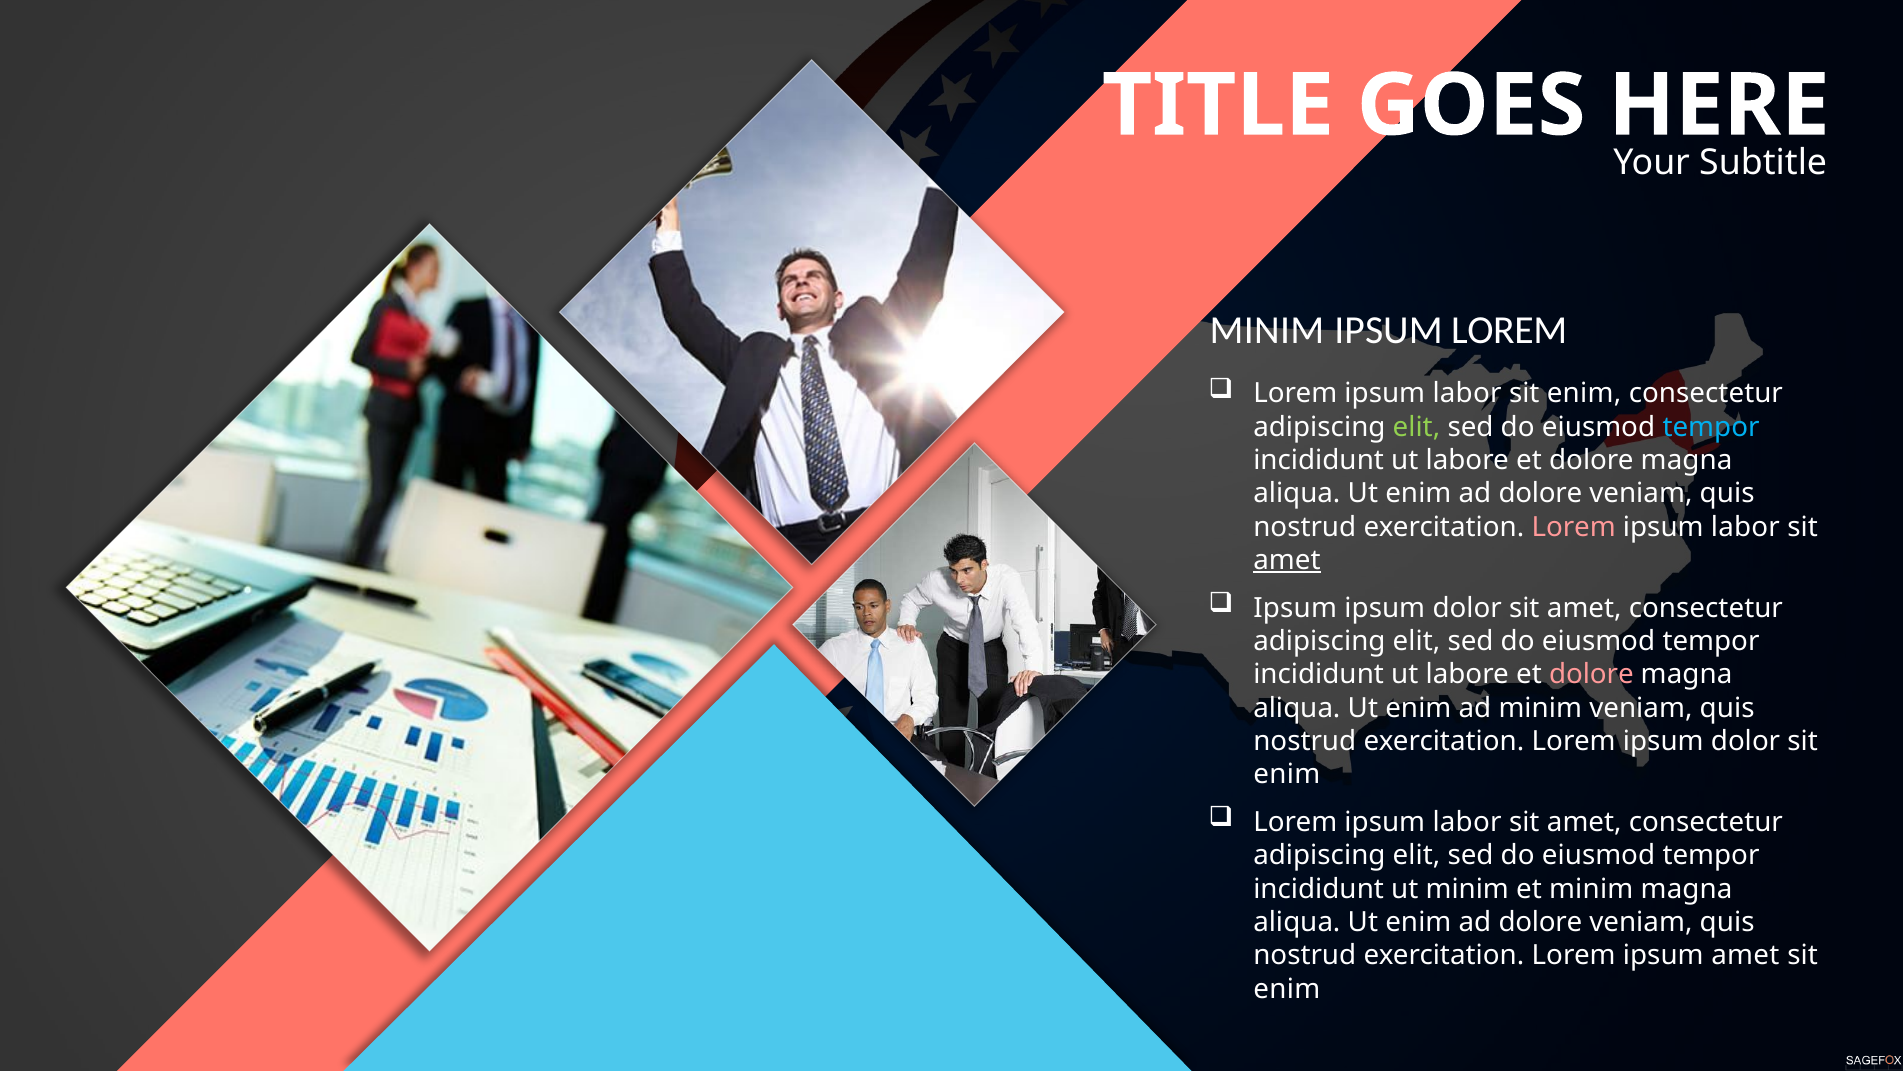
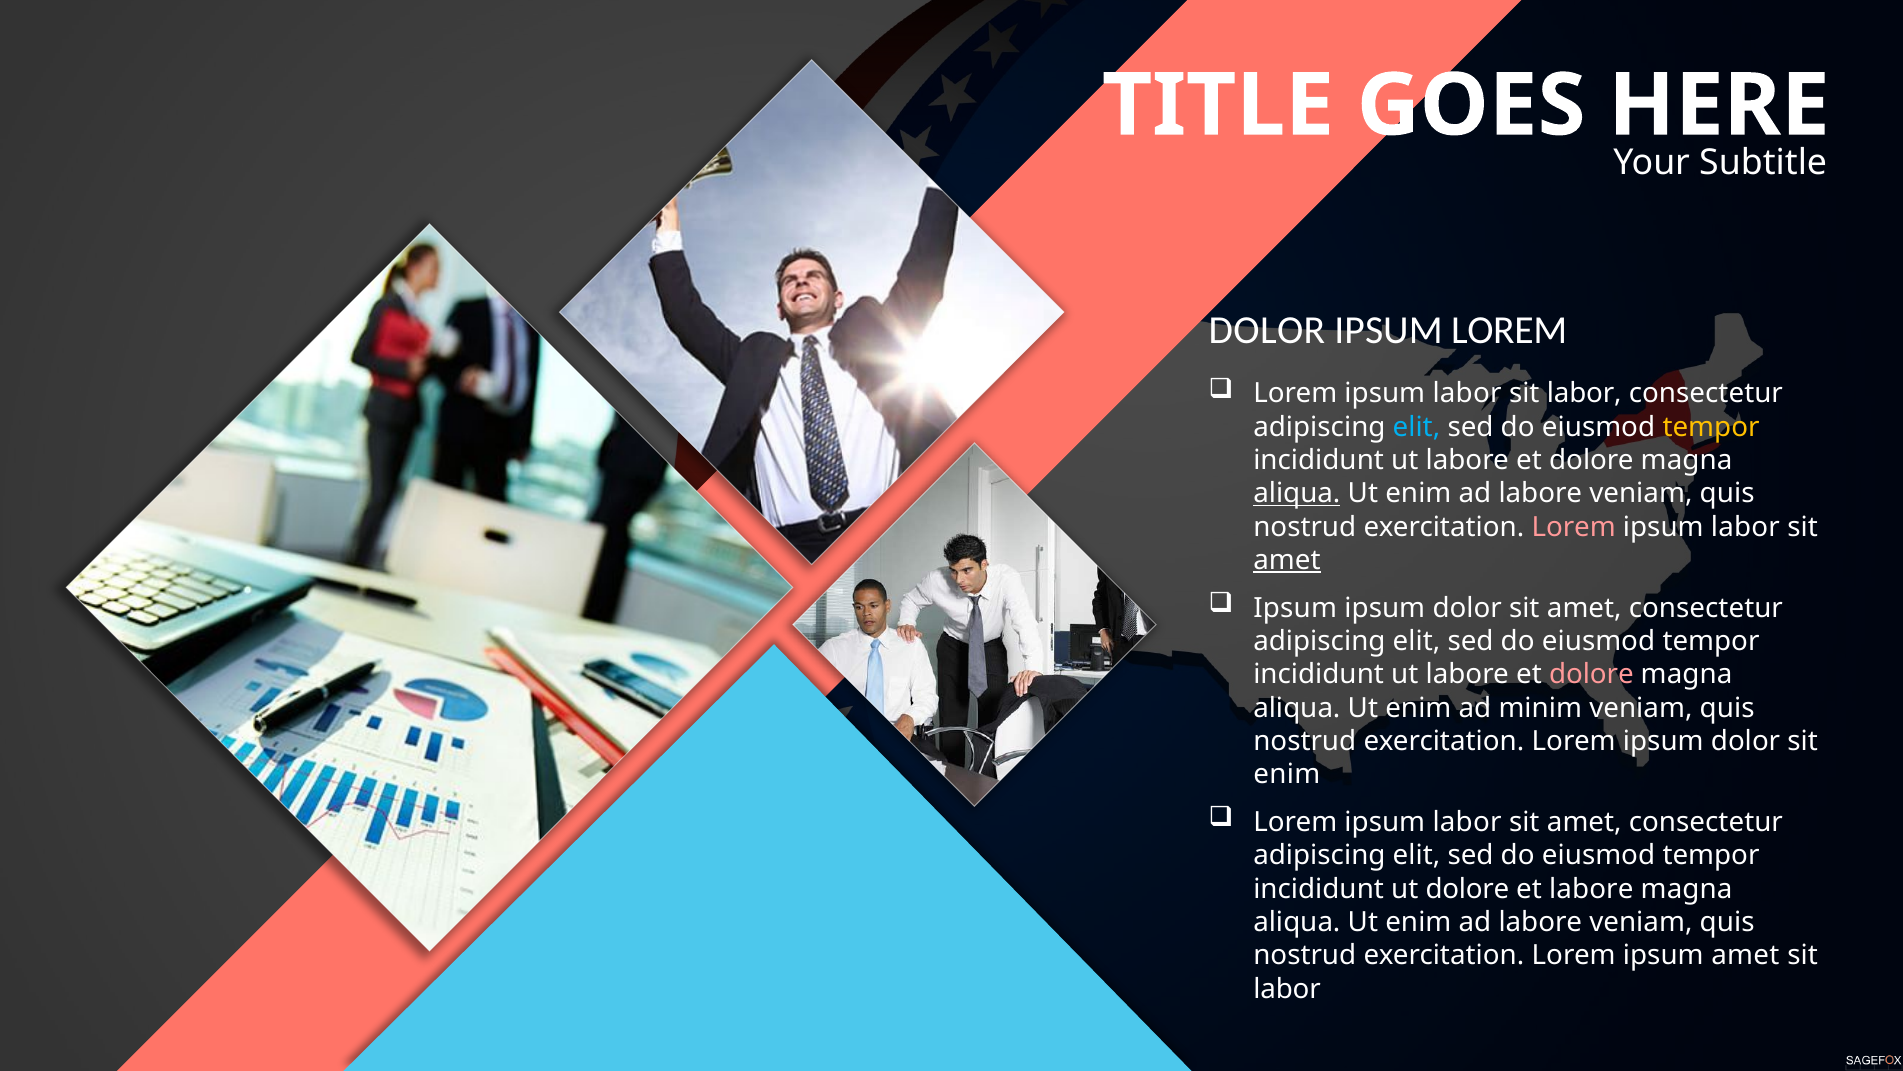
MINIM at (1267, 330): MINIM -> DOLOR
enim at (1584, 393): enim -> labor
elit at (1416, 427) colour: light green -> light blue
tempor at (1711, 427) colour: light blue -> yellow
aliqua at (1297, 493) underline: none -> present
dolore at (1540, 493): dolore -> labore
ut minim: minim -> dolore
et minim: minim -> labore
dolore at (1540, 922): dolore -> labore
enim at (1287, 988): enim -> labor
